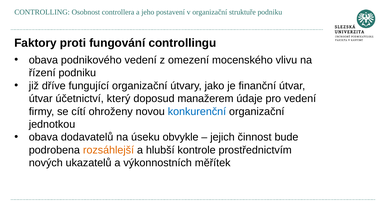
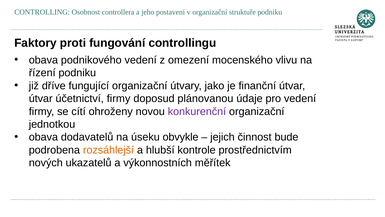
účetnictví který: který -> firmy
manažerem: manažerem -> plánovanou
konkurenční colour: blue -> purple
